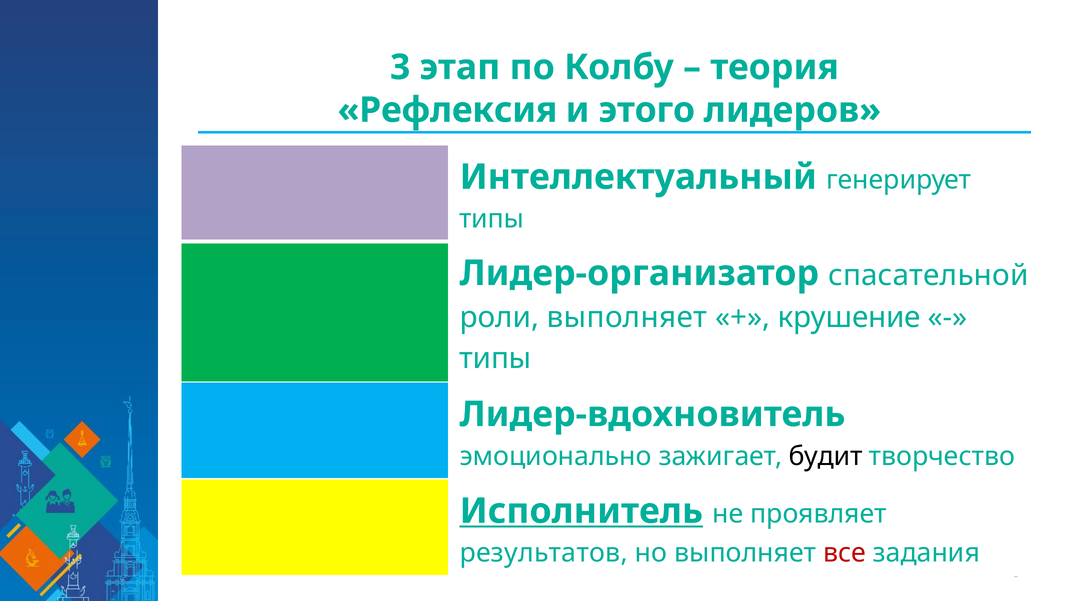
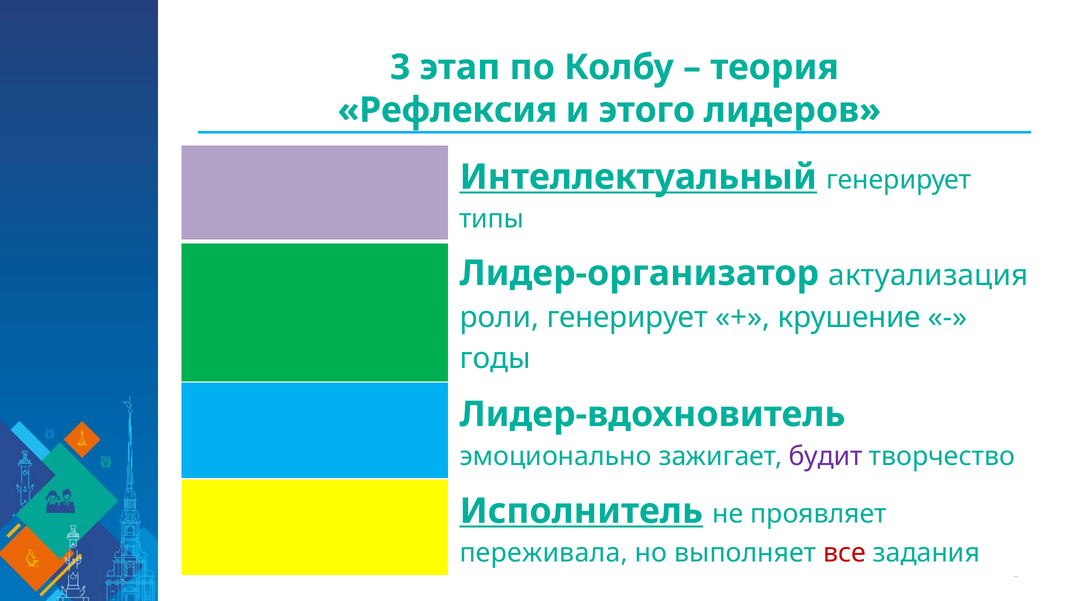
Интеллектуальный underline: none -> present
спасательной: спасательной -> актуализация
роли выполняет: выполняет -> генерирует
типы at (495, 358): типы -> годы
будит colour: black -> purple
результатов: результатов -> переживала
